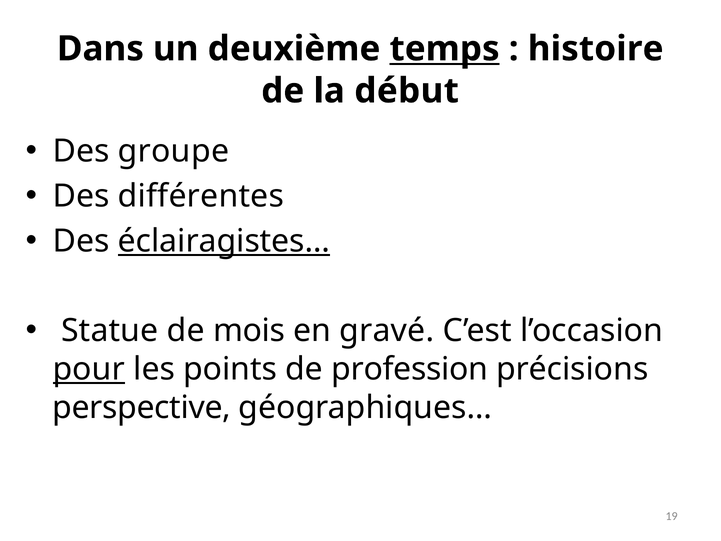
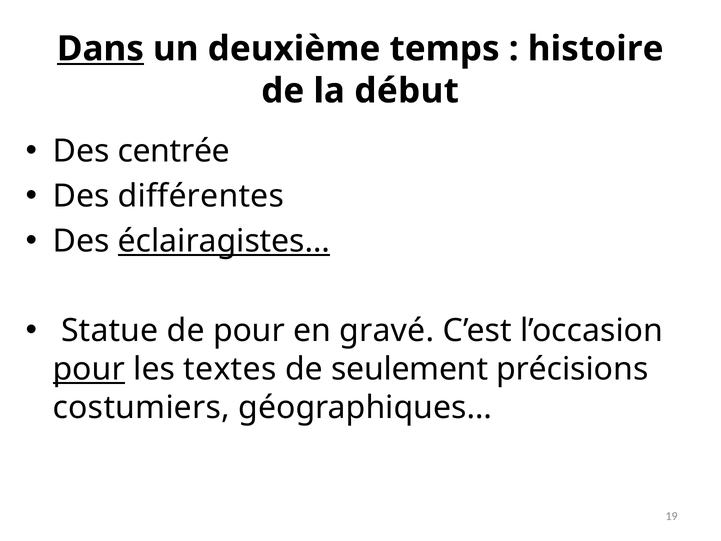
Dans underline: none -> present
temps underline: present -> none
groupe: groupe -> centrée
de mois: mois -> pour
points: points -> textes
profession: profession -> seulement
perspective: perspective -> costumiers
